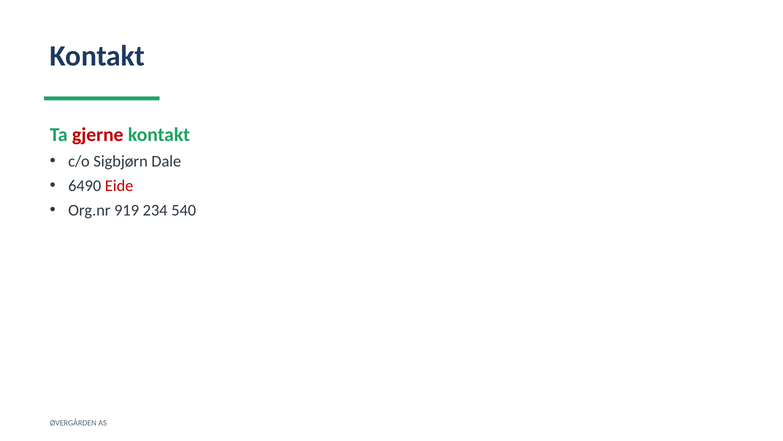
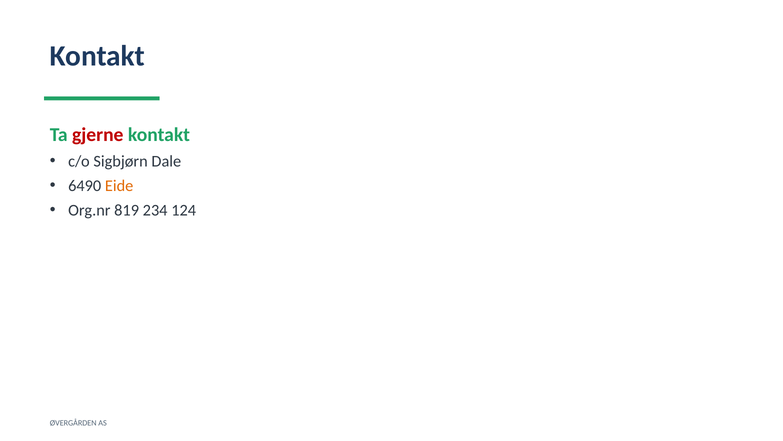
Eide colour: red -> orange
919: 919 -> 819
540: 540 -> 124
